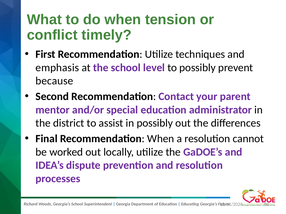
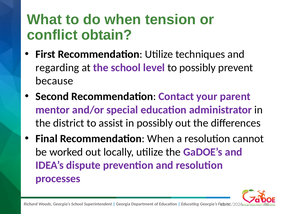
timely: timely -> obtain
emphasis: emphasis -> regarding
